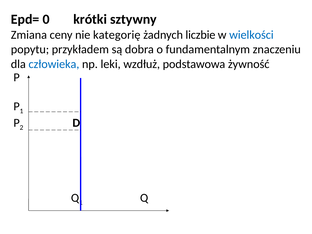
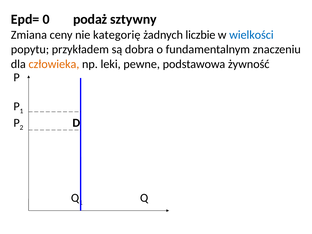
krótki: krótki -> podaż
człowieka colour: blue -> orange
wzdłuż: wzdłuż -> pewne
